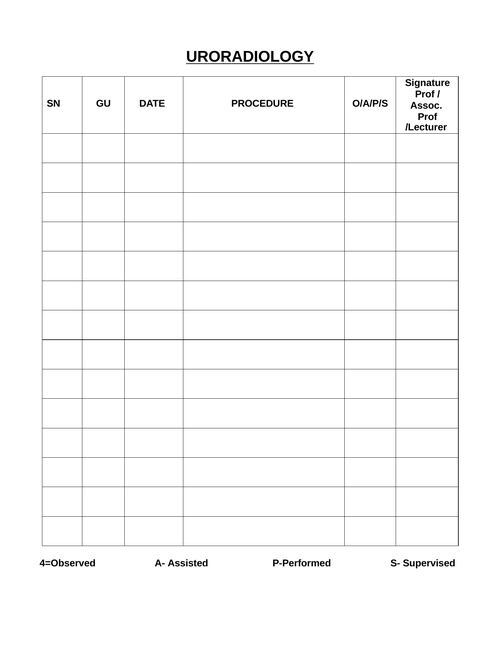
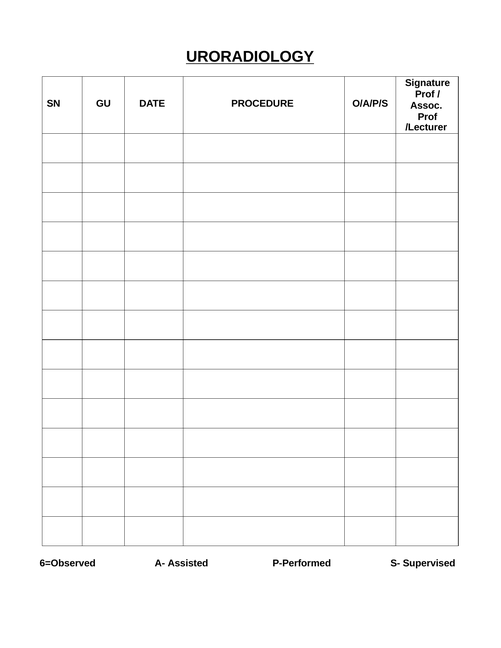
4=Observed: 4=Observed -> 6=Observed
